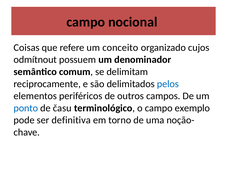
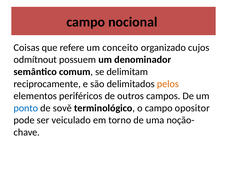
pelos colour: blue -> orange
času: času -> sově
exemplo: exemplo -> opositor
definitiva: definitiva -> veiculado
